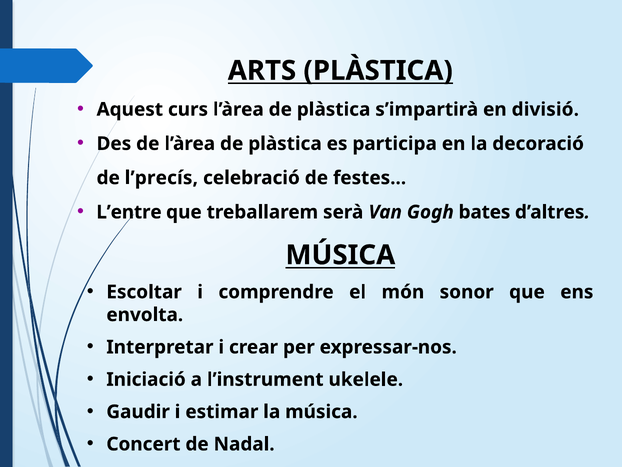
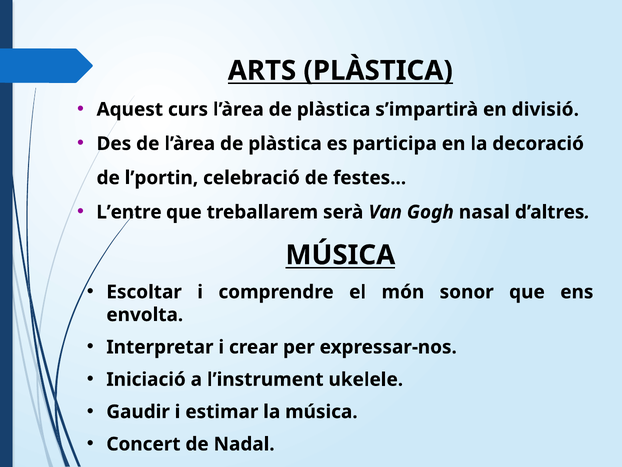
l’precís: l’precís -> l’portin
bates: bates -> nasal
